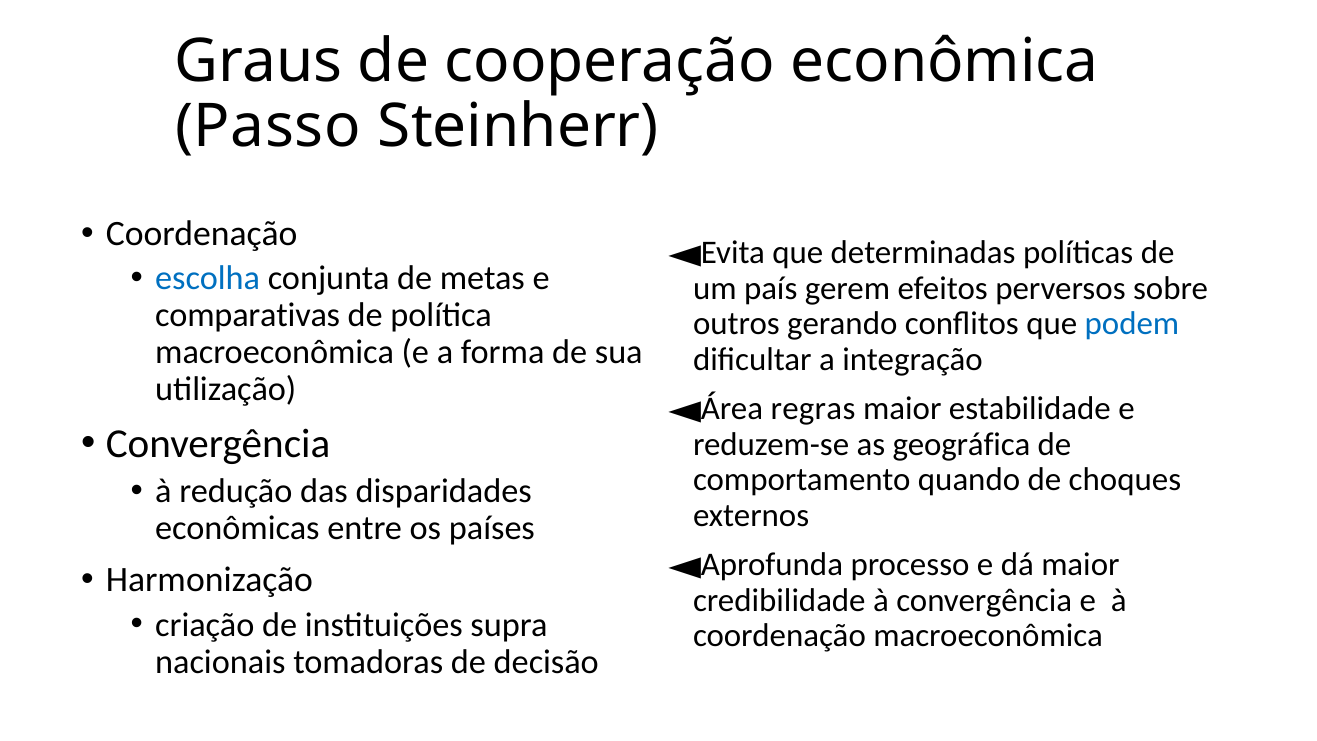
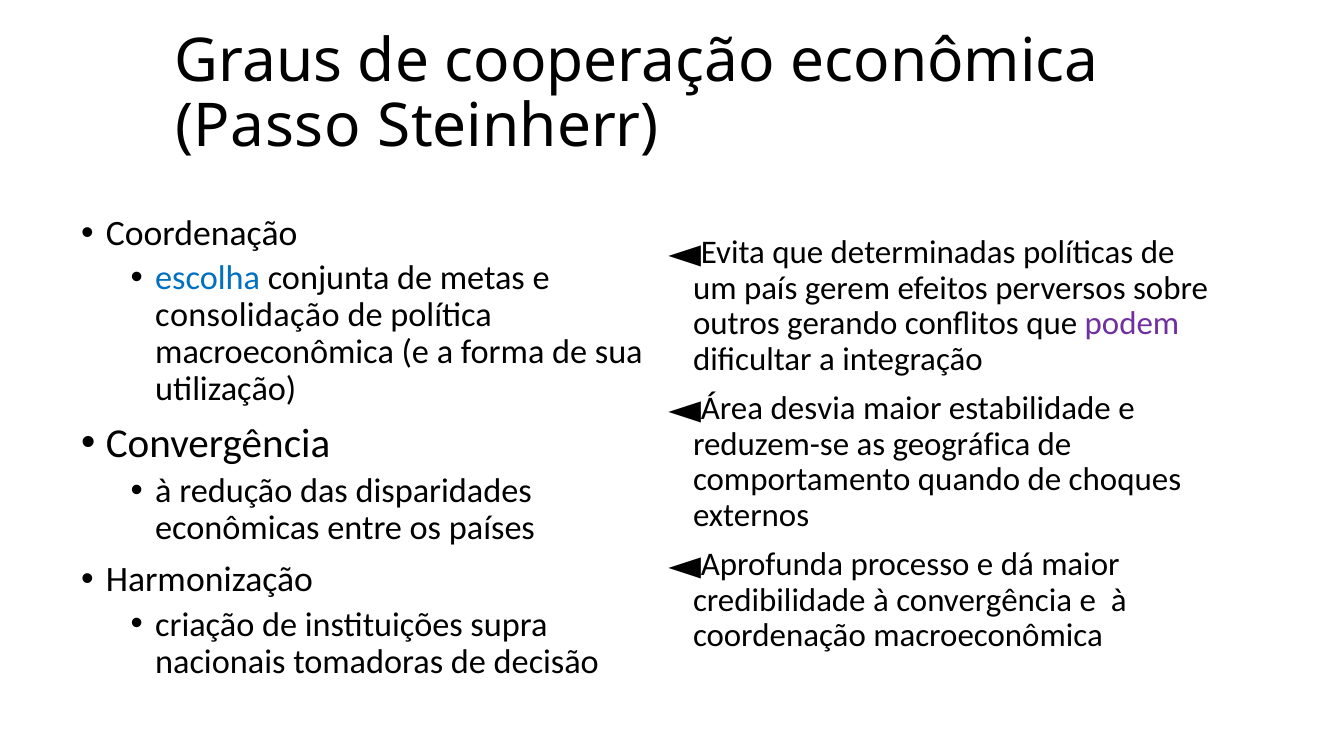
comparativas: comparativas -> consolidação
podem colour: blue -> purple
regras: regras -> desvia
